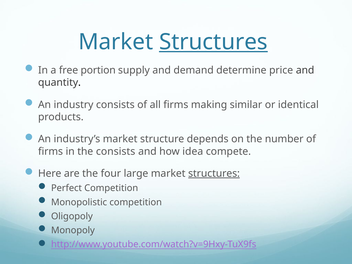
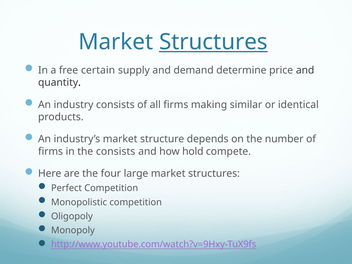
portion: portion -> certain
idea: idea -> hold
structures at (214, 174) underline: present -> none
